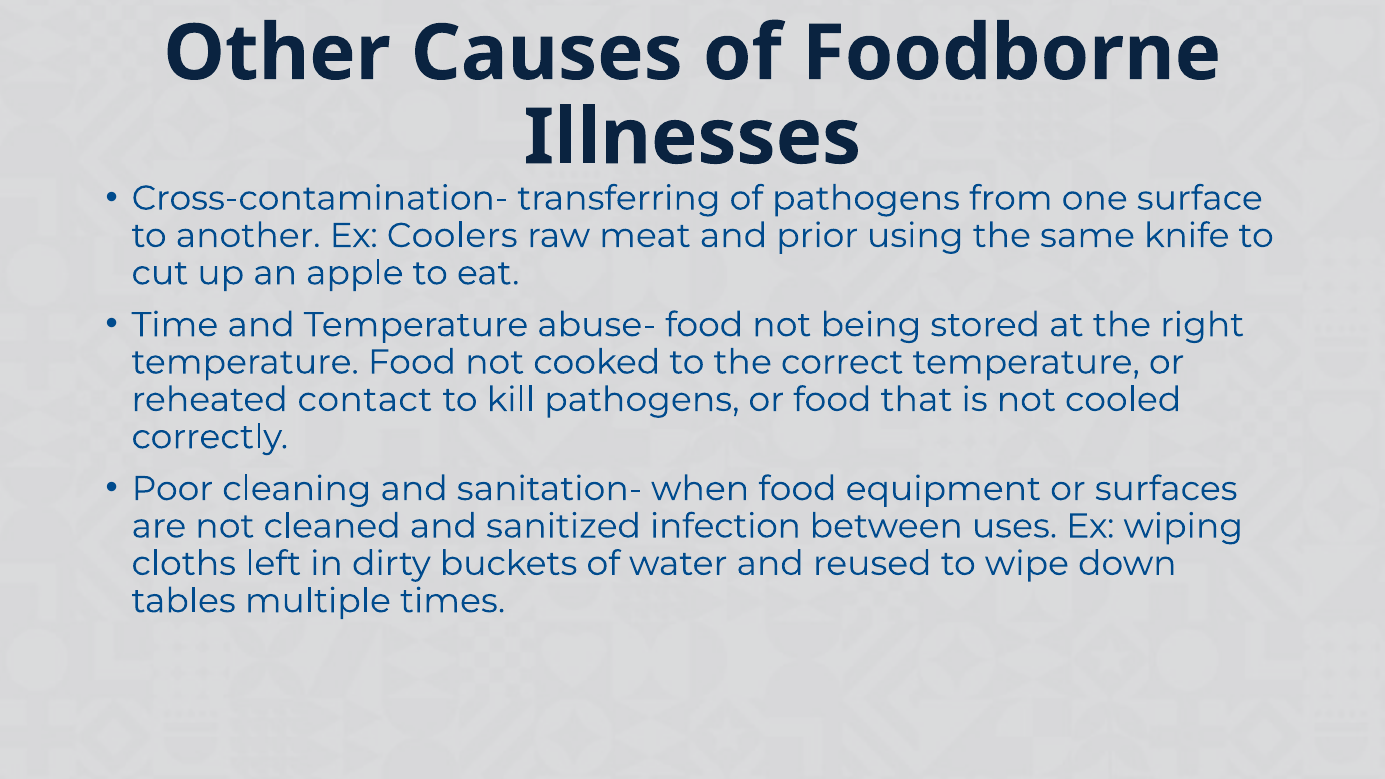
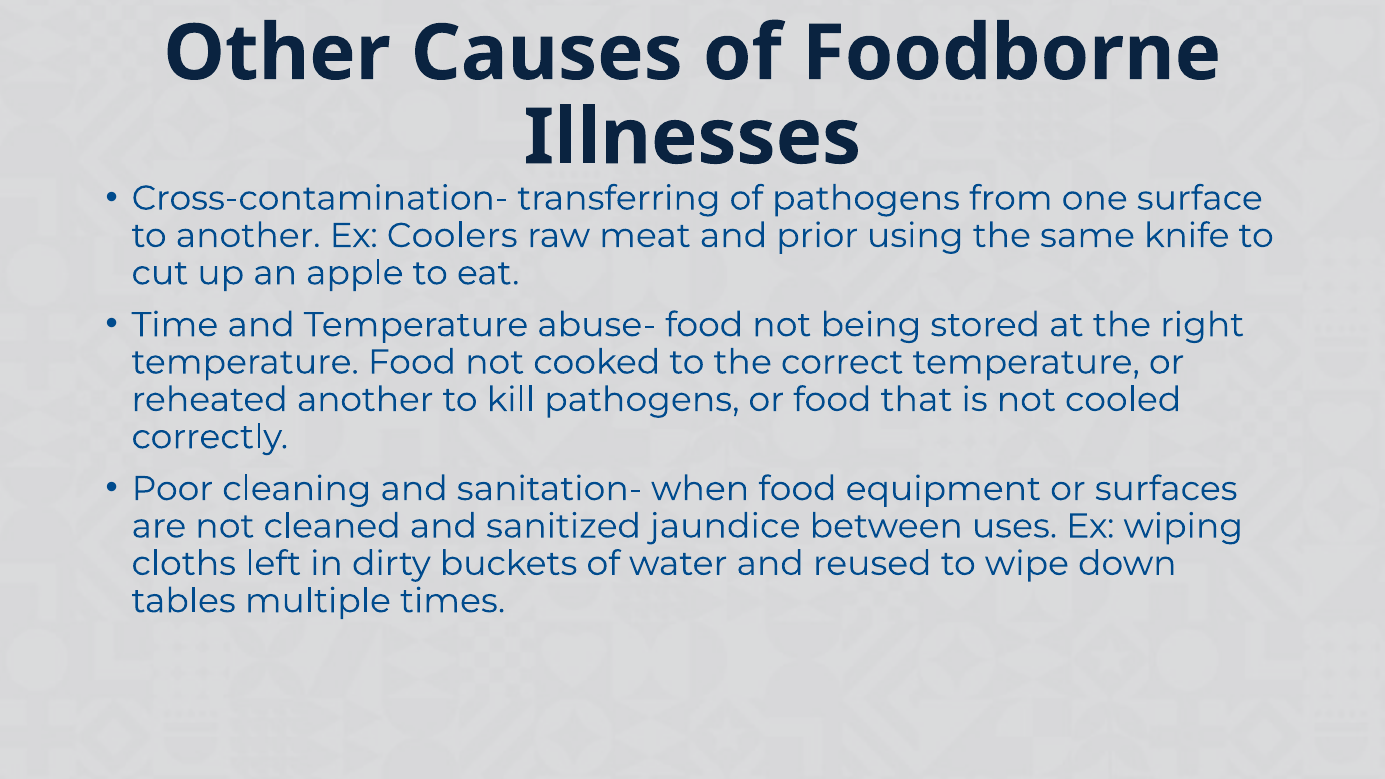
reheated contact: contact -> another
infection: infection -> jaundice
